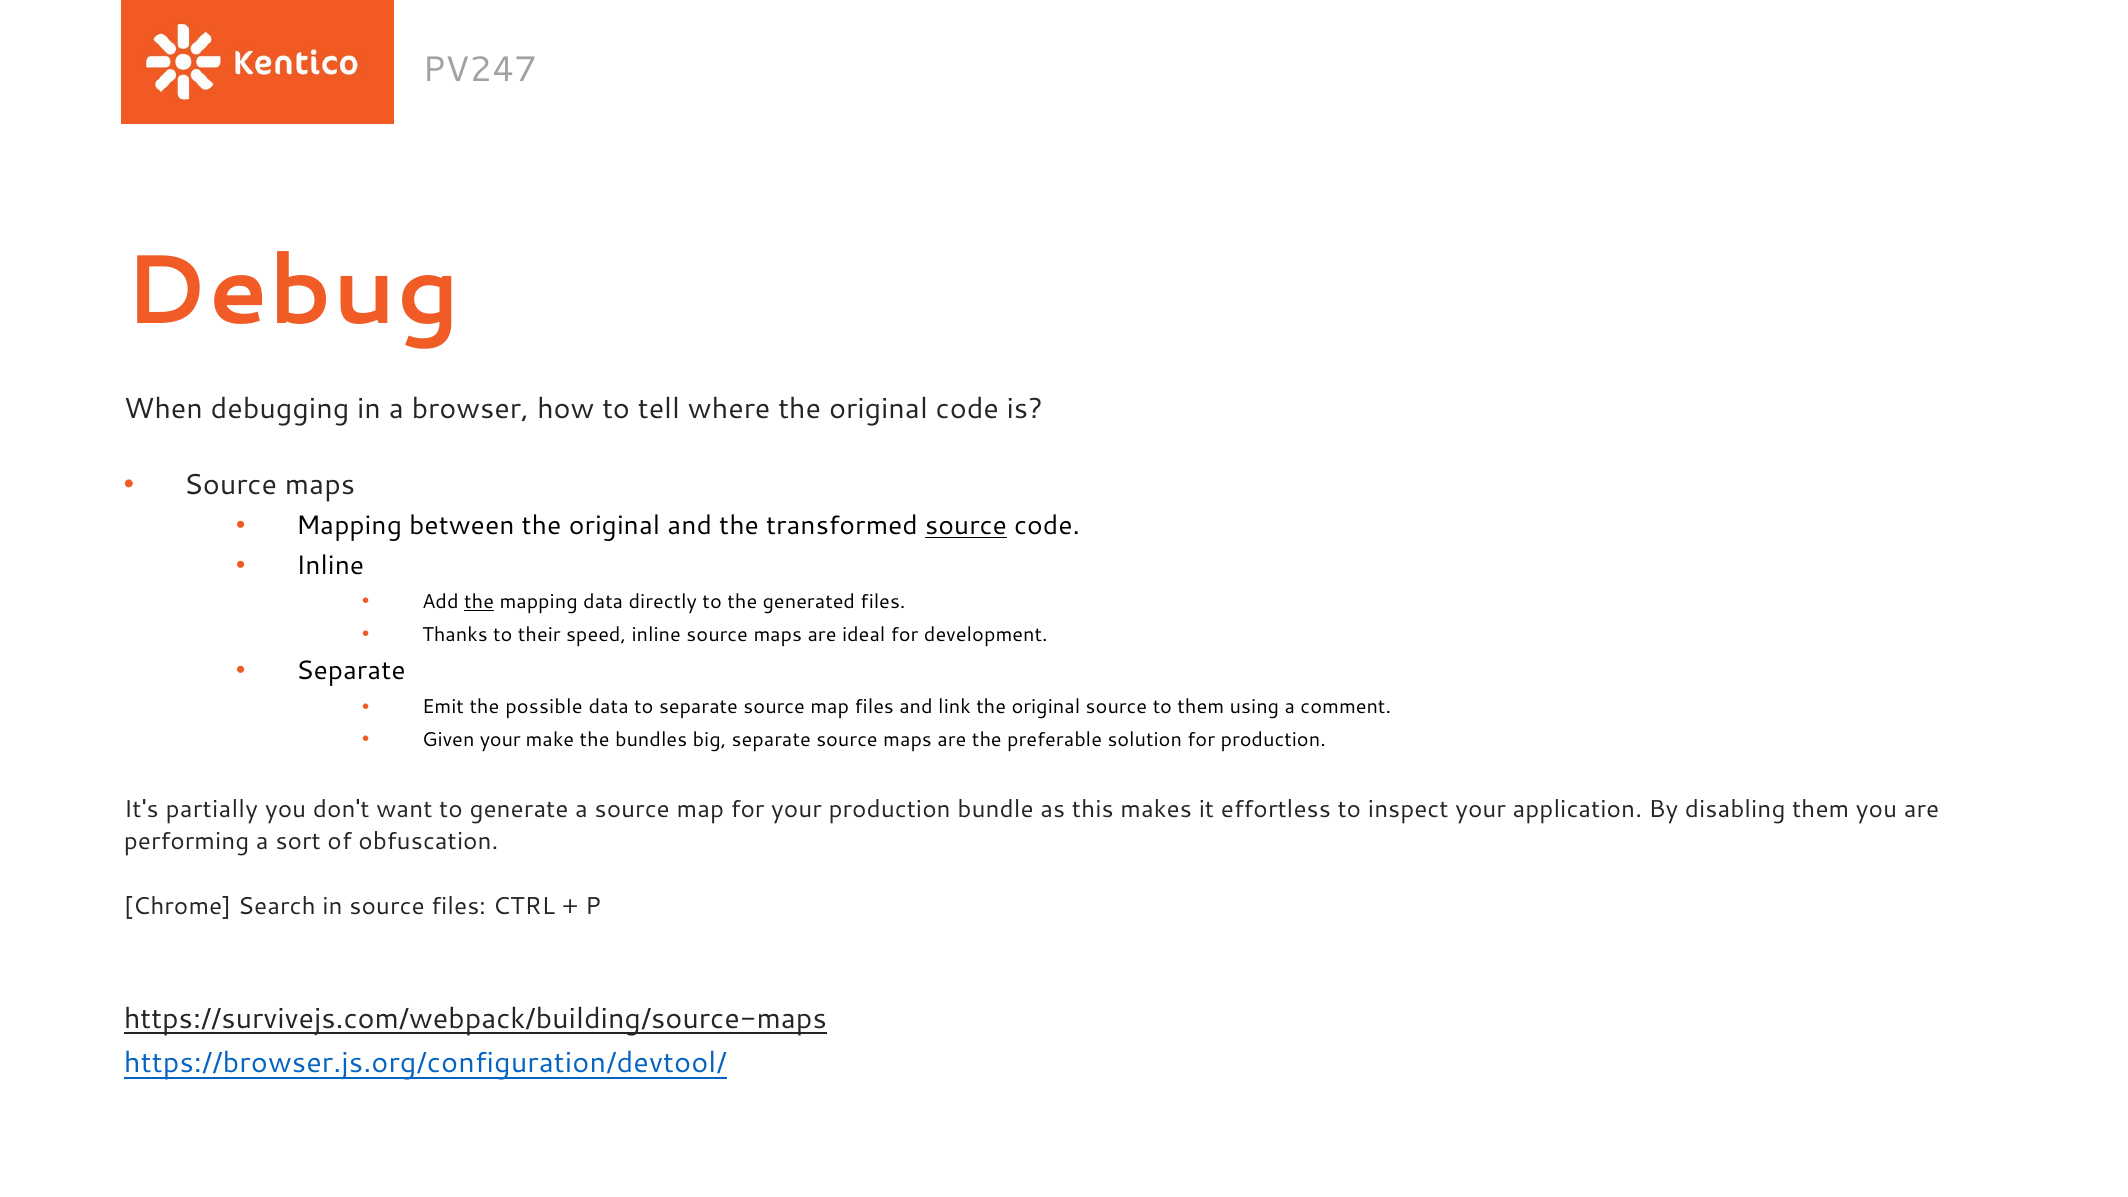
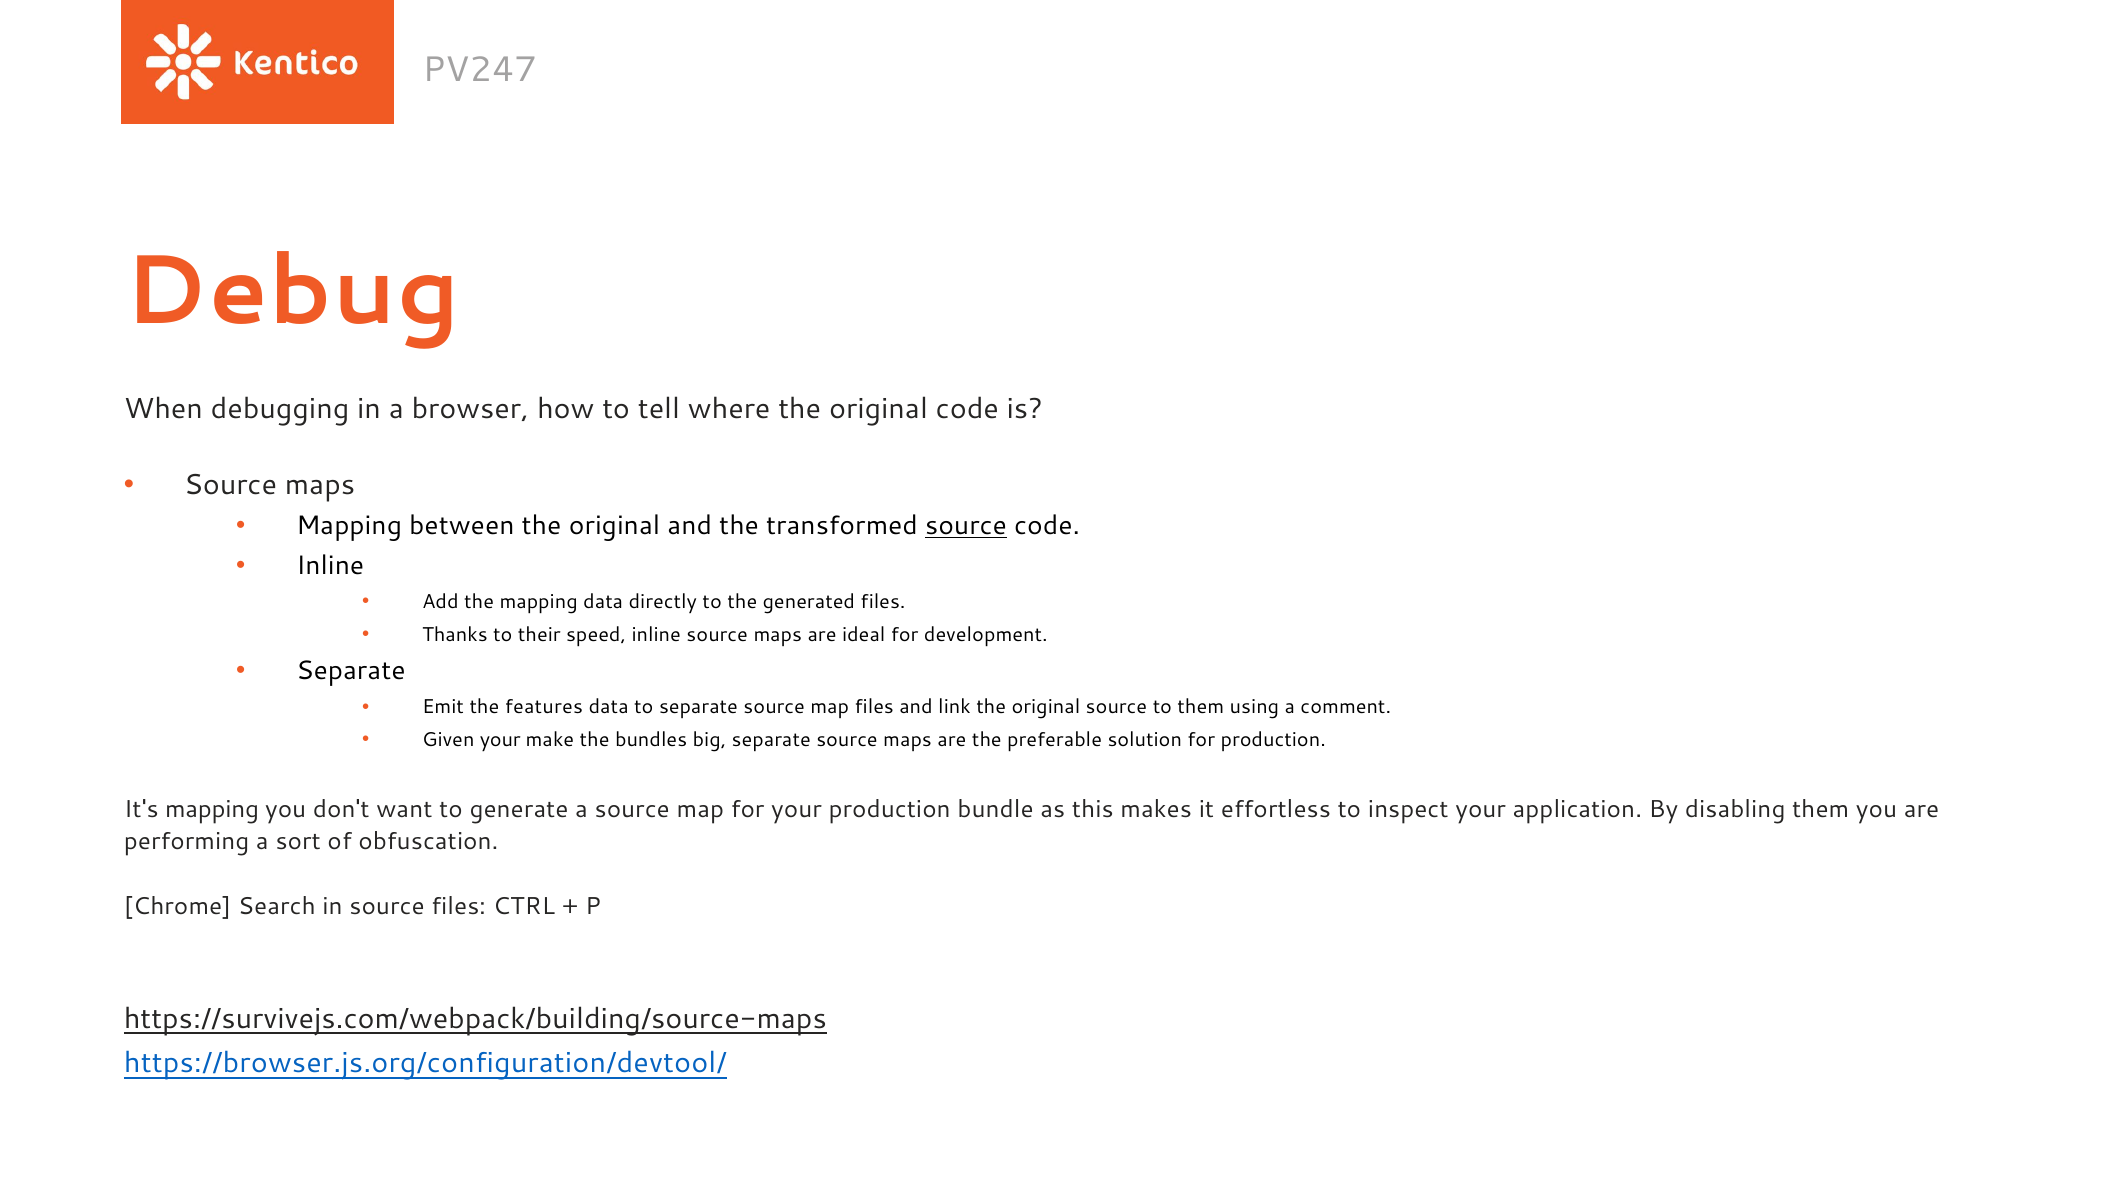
the at (479, 602) underline: present -> none
possible: possible -> features
It's partially: partially -> mapping
